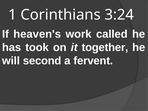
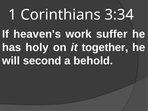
3:24: 3:24 -> 3:34
called: called -> suffer
took: took -> holy
fervent: fervent -> behold
